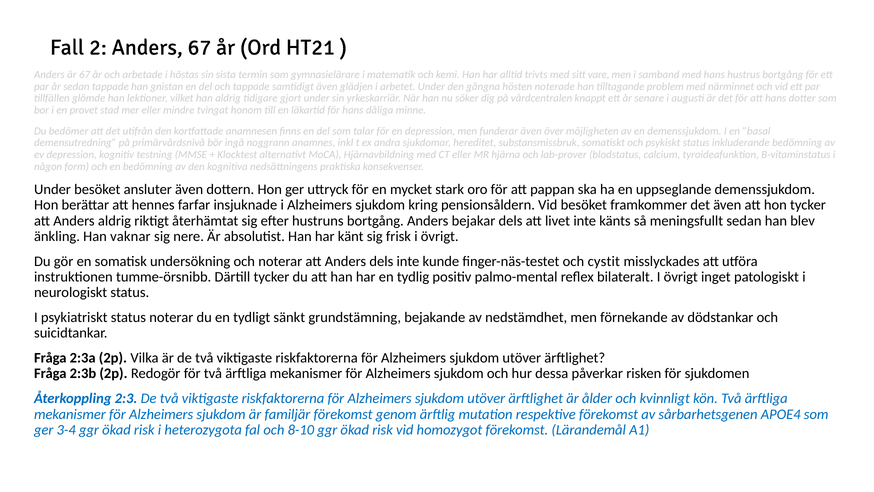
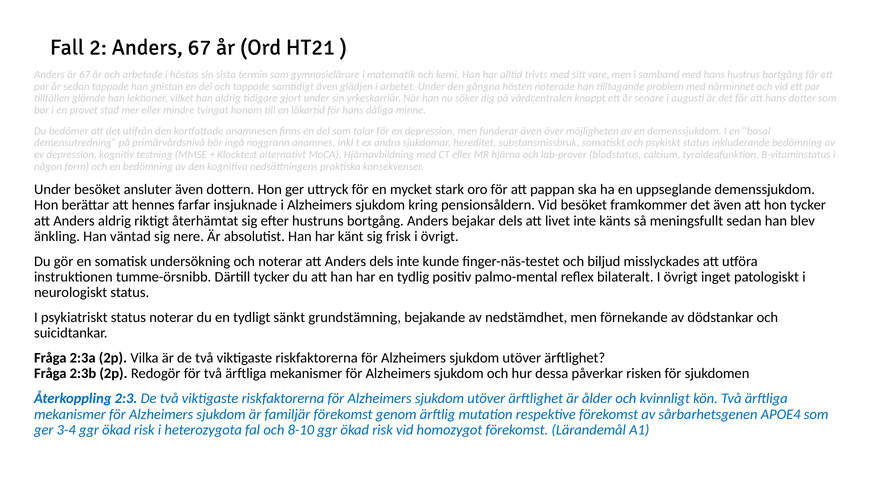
vaknar: vaknar -> väntad
cystit: cystit -> biljud
